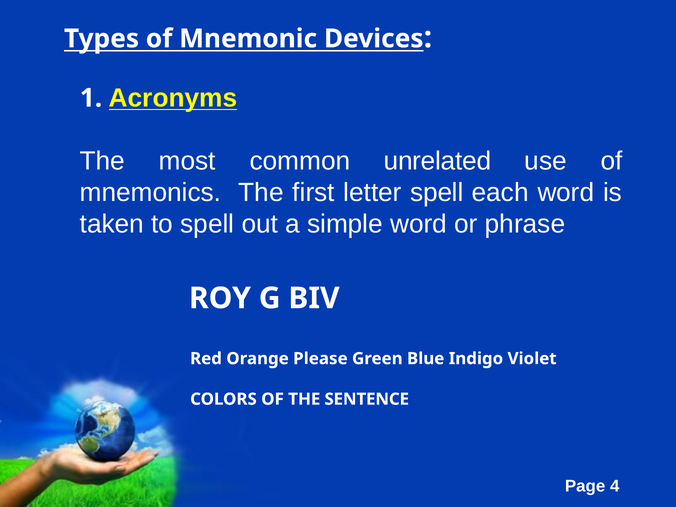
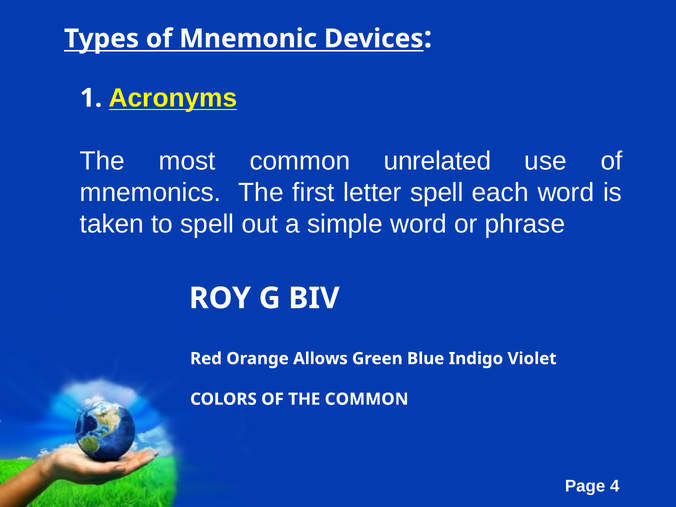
Please: Please -> Allows
THE SENTENCE: SENTENCE -> COMMON
